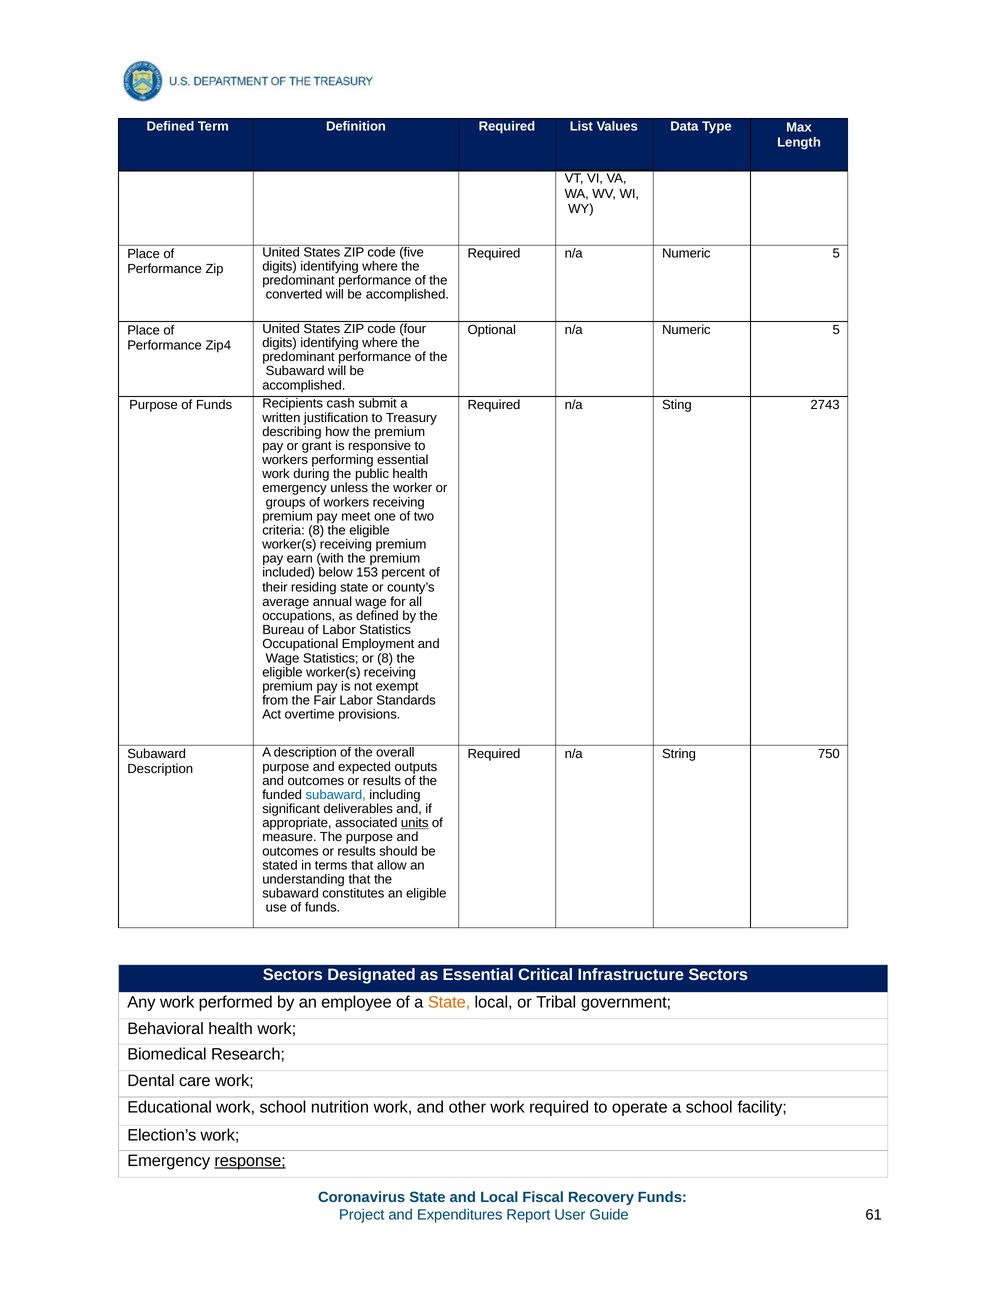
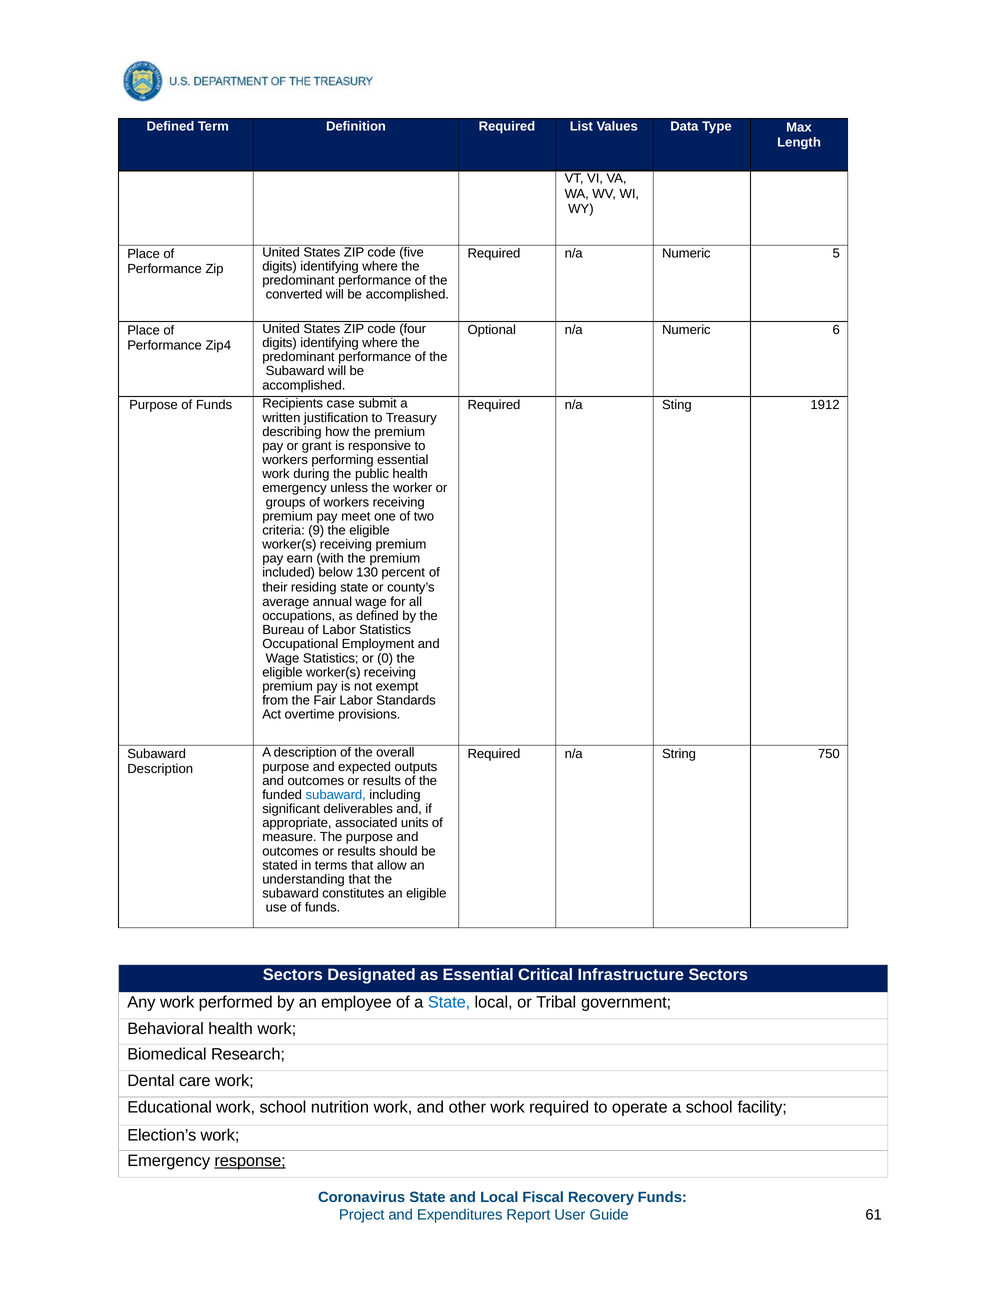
Optional n/a Numeric 5: 5 -> 6
cash: cash -> case
2743: 2743 -> 1912
criteria 8: 8 -> 9
153: 153 -> 130
or 8: 8 -> 0
units underline: present -> none
State at (449, 1003) colour: orange -> blue
